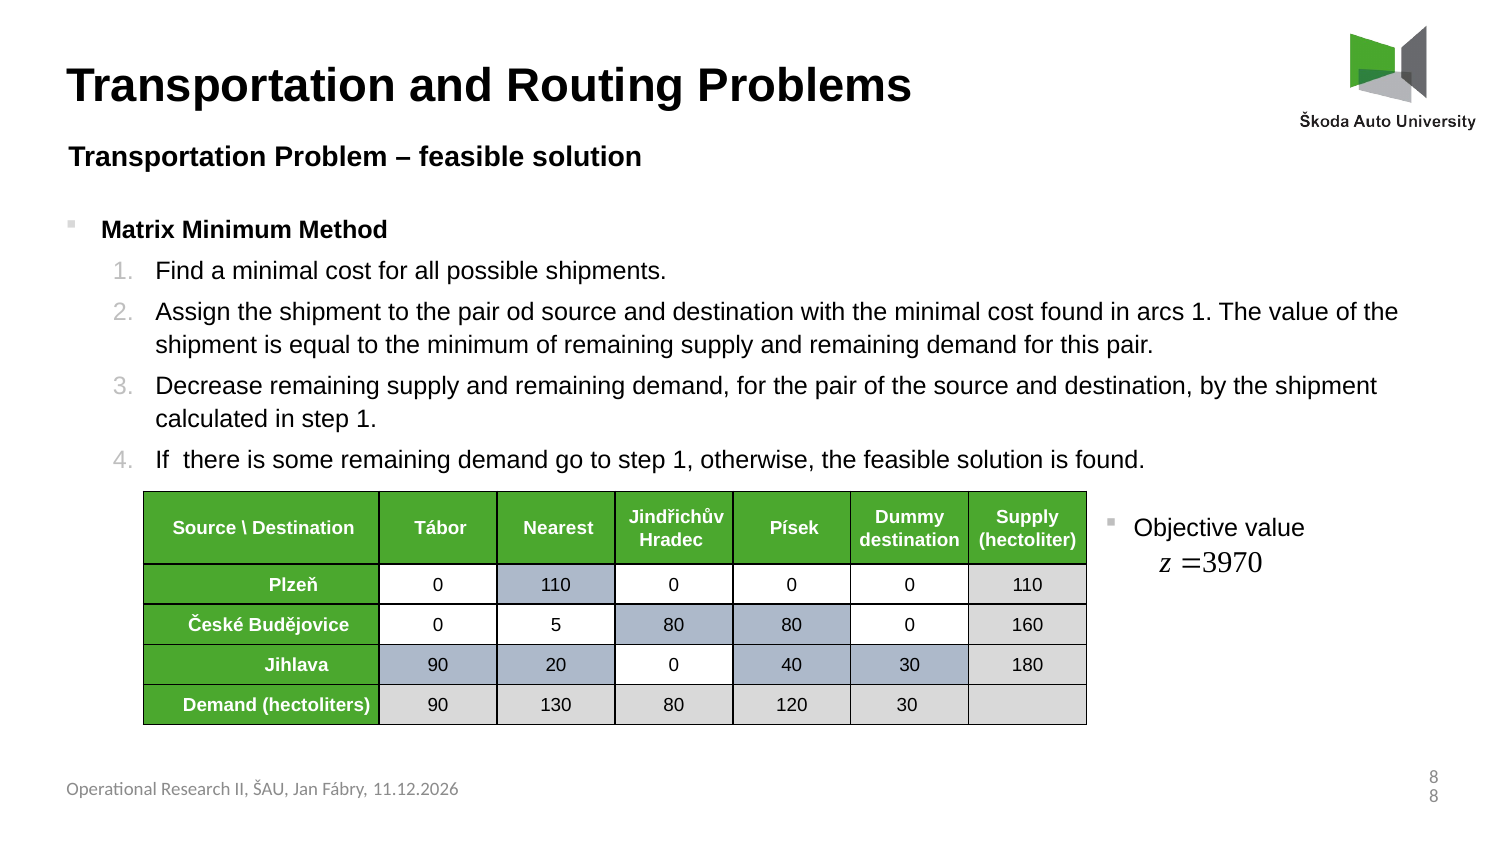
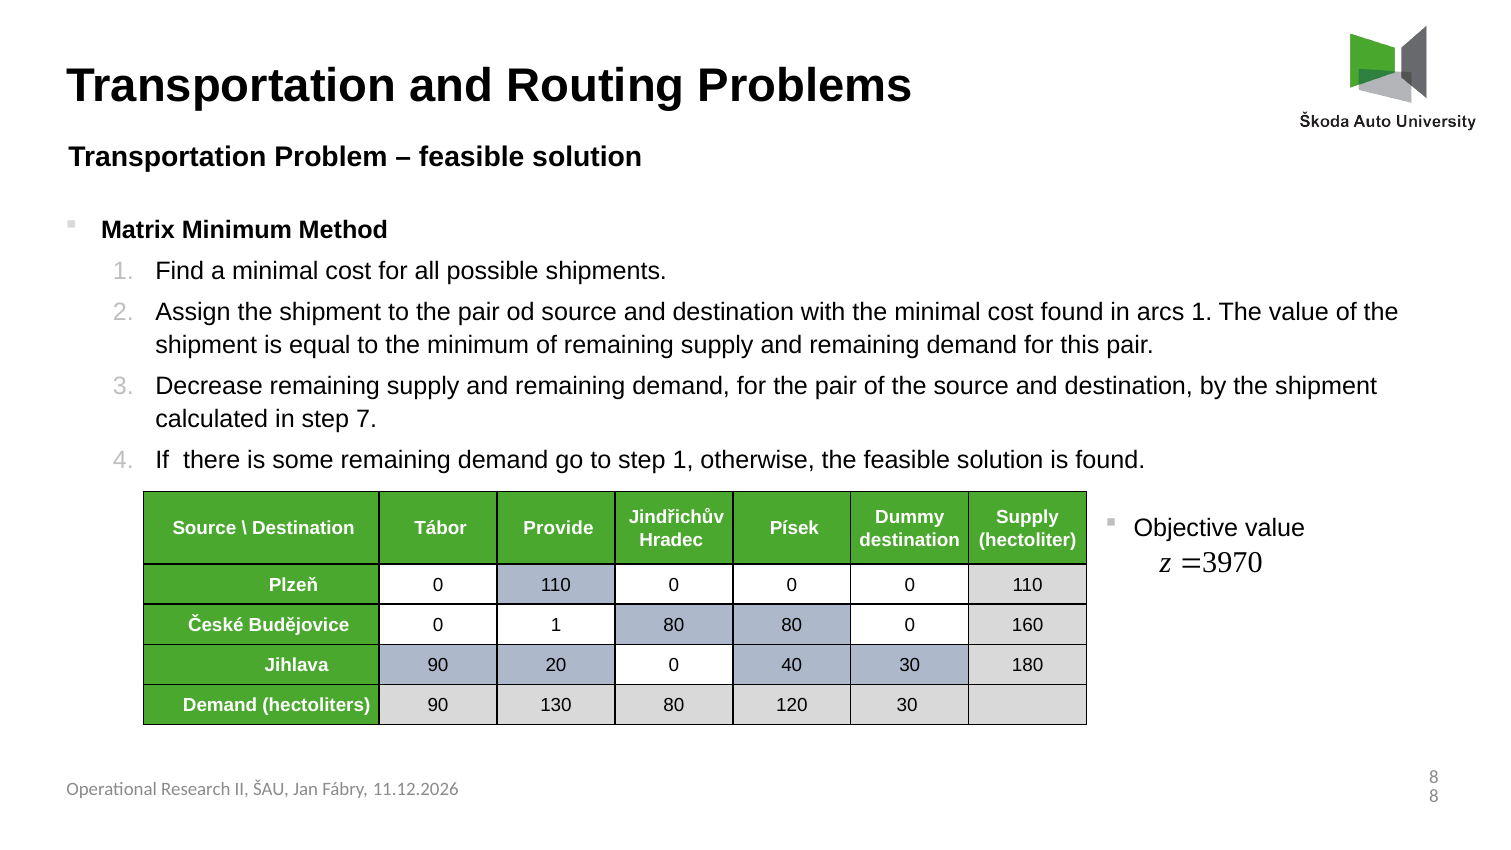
in step 1: 1 -> 7
Nearest: Nearest -> Provide
0 5: 5 -> 1
